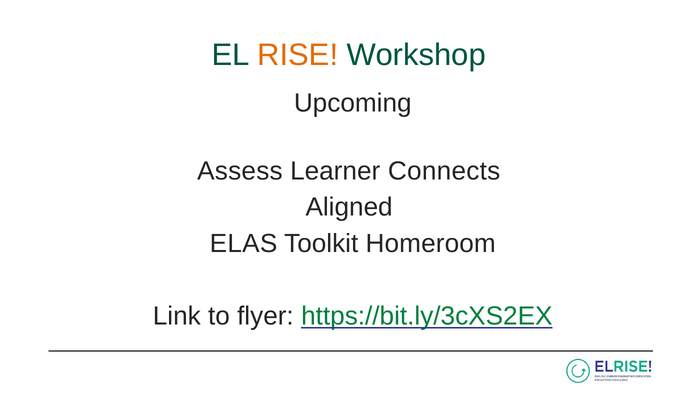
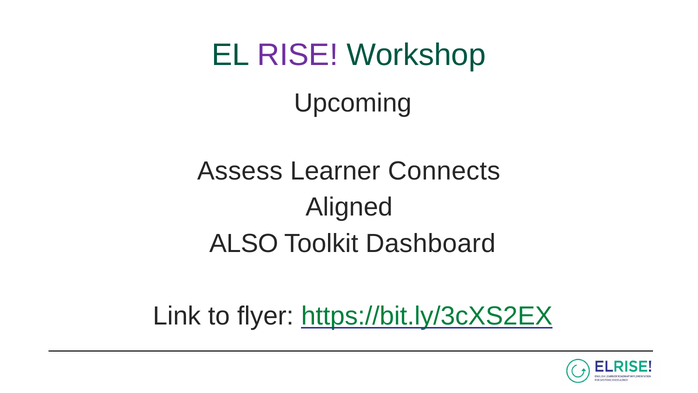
RISE colour: orange -> purple
ELAS: ELAS -> ALSO
Homeroom: Homeroom -> Dashboard
